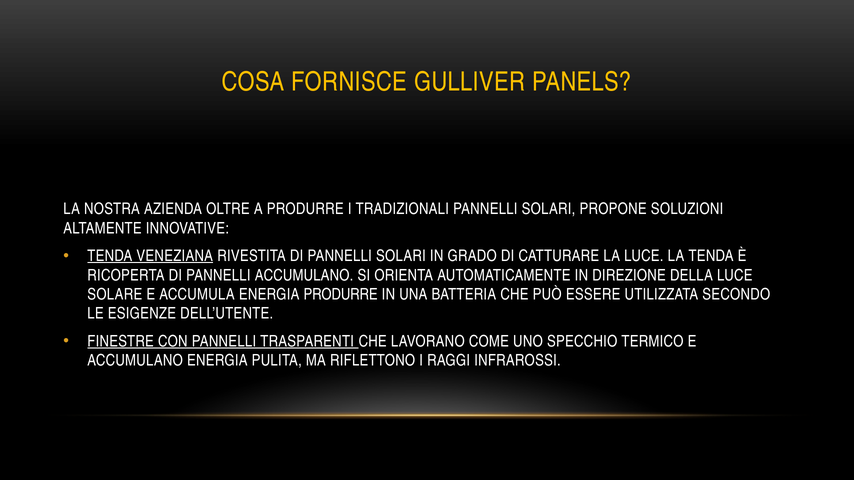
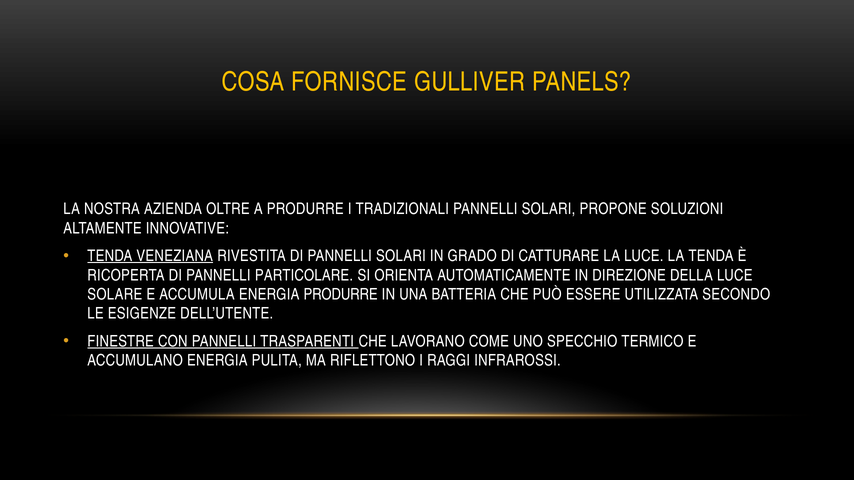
PANNELLI ACCUMULANO: ACCUMULANO -> PARTICOLARE
